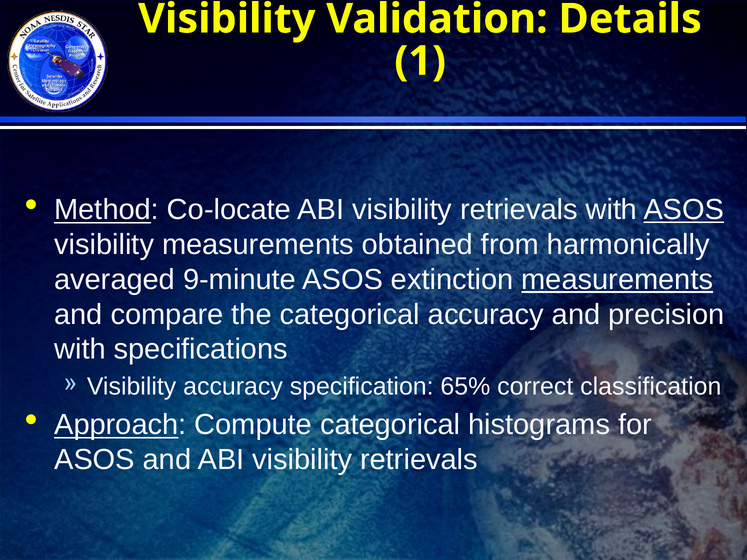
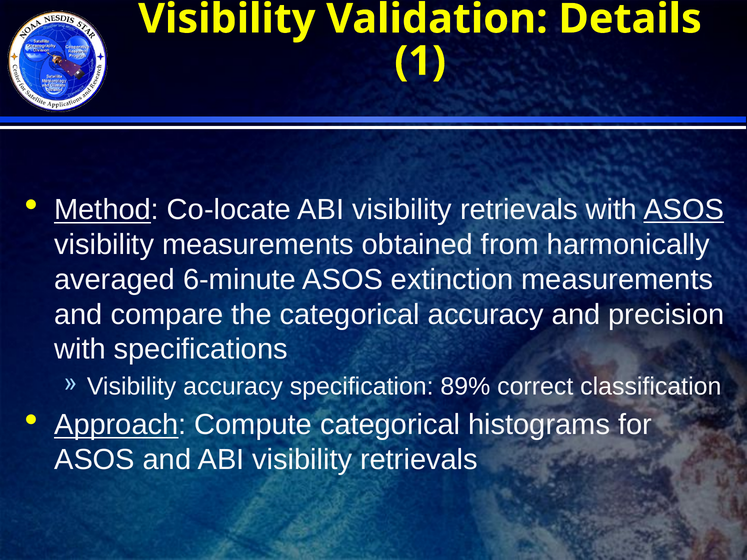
9-minute: 9-minute -> 6-minute
measurements at (617, 280) underline: present -> none
65%: 65% -> 89%
